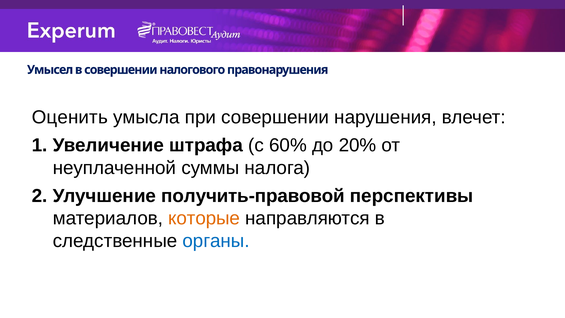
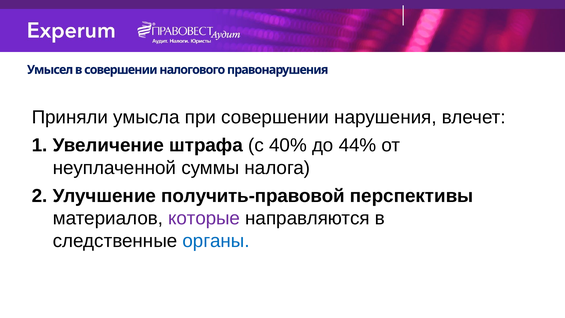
Оценить: Оценить -> Приняли
60%: 60% -> 40%
20%: 20% -> 44%
которые colour: orange -> purple
